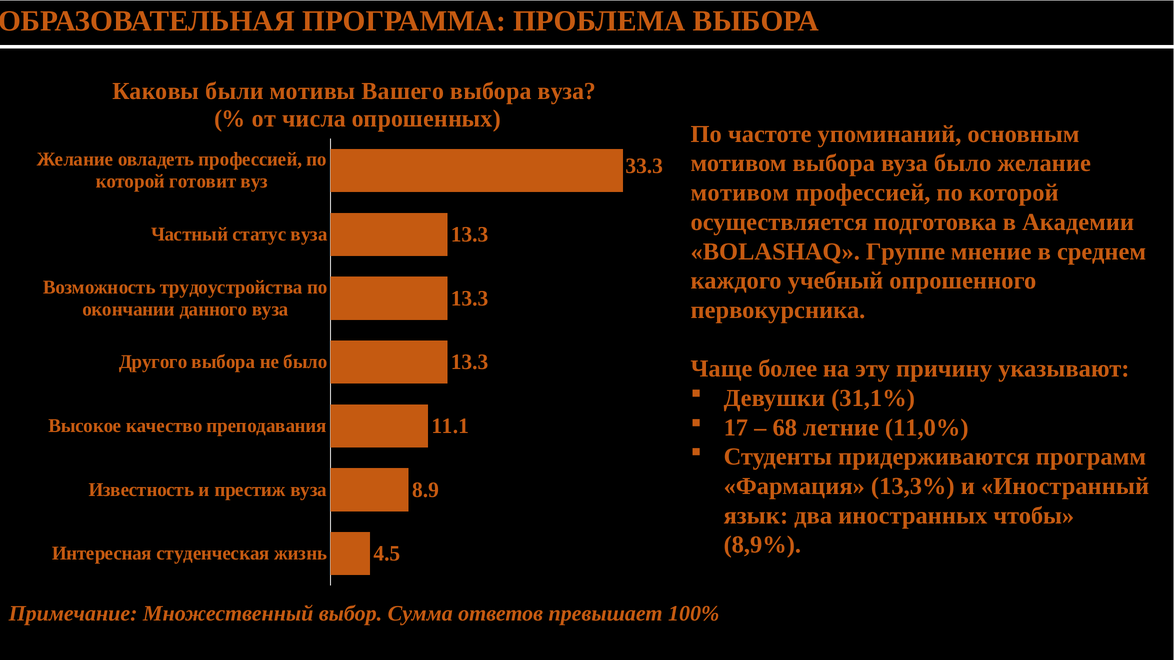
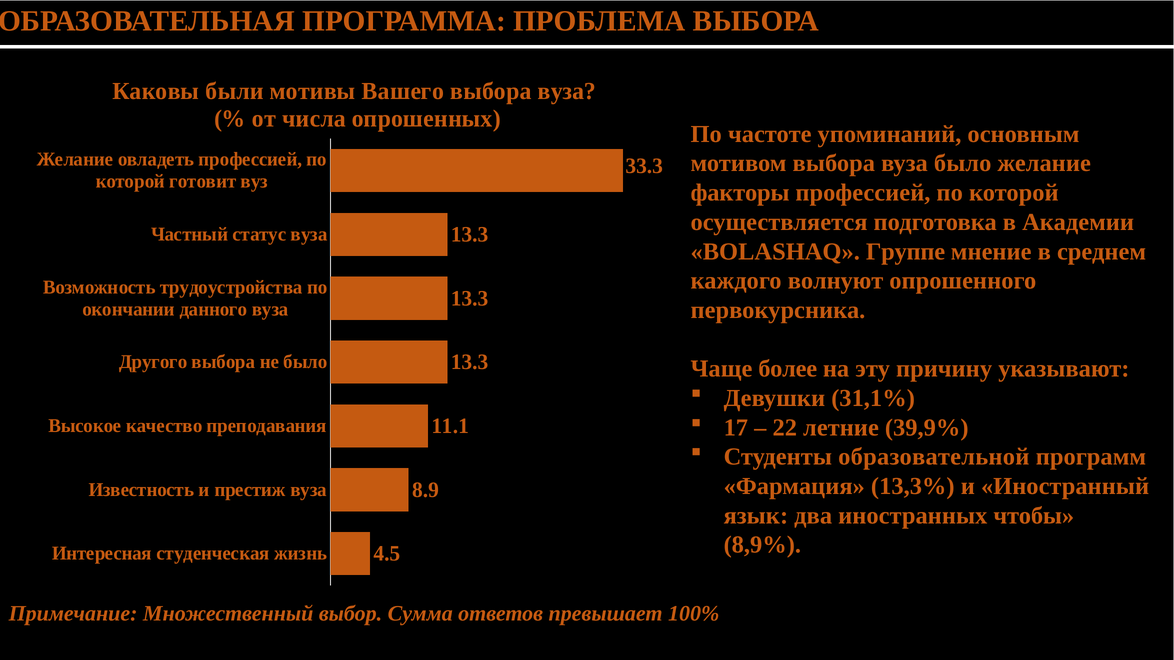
мотивом at (740, 193): мотивом -> факторы
учебный: учебный -> волнуют
68: 68 -> 22
11,0%: 11,0% -> 39,9%
придерживаются: придерживаются -> образовательной
